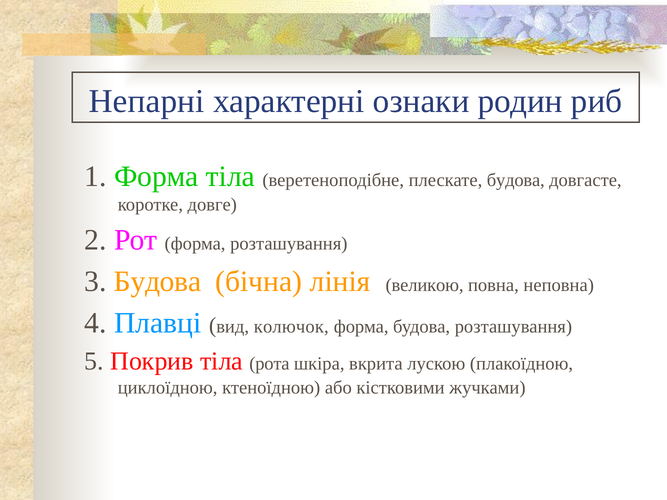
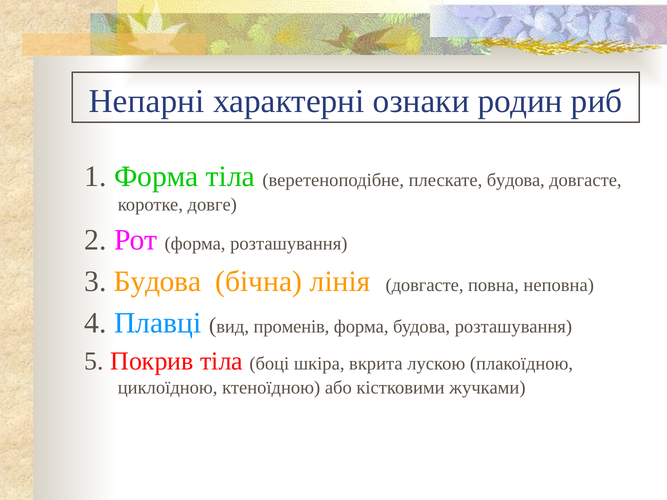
лінія великою: великою -> довгасте
колючок: колючок -> променів
рота: рота -> боці
